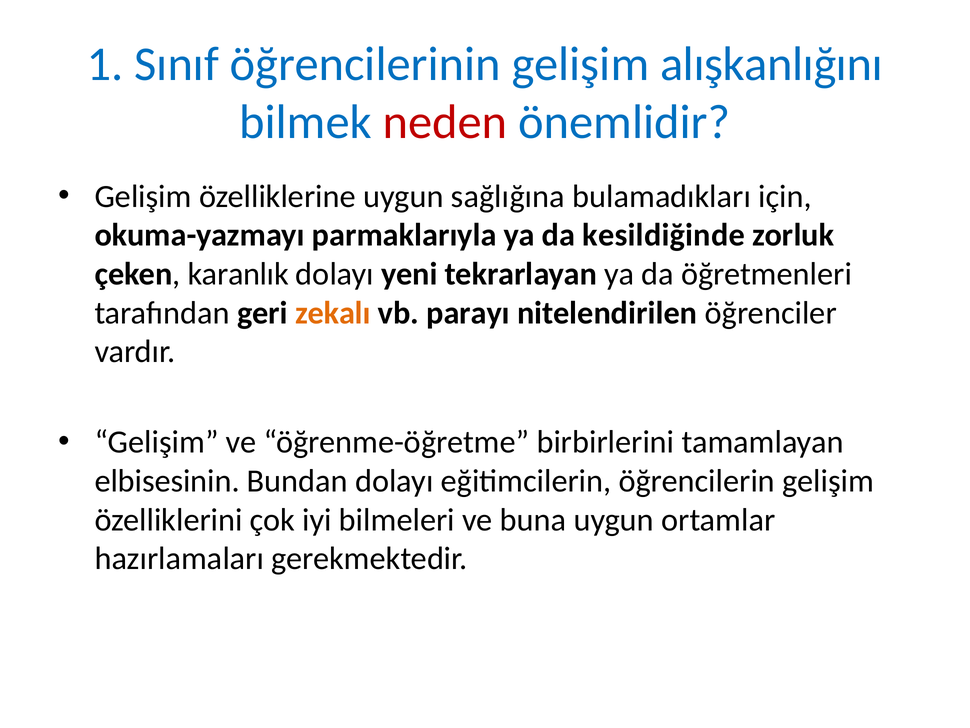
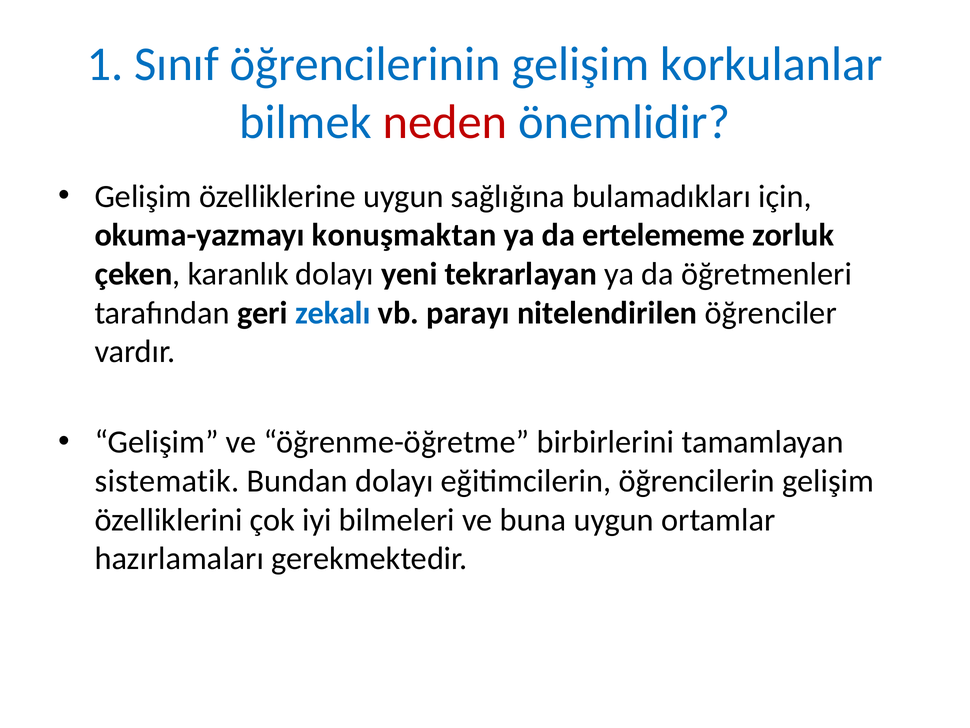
alışkanlığını: alışkanlığını -> korkulanlar
parmaklarıyla: parmaklarıyla -> konuşmaktan
kesildiğinde: kesildiğinde -> ertelememe
zekalı colour: orange -> blue
elbisesinin: elbisesinin -> sistematik
